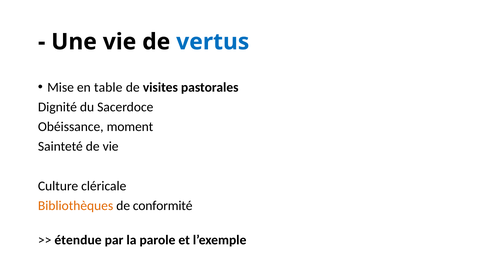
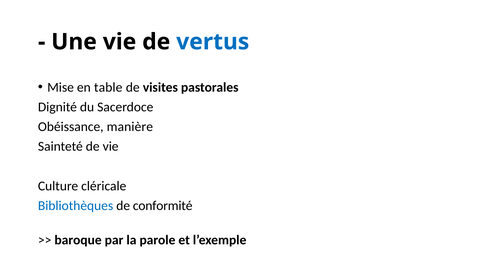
moment: moment -> manière
Bibliothèques colour: orange -> blue
étendue: étendue -> baroque
